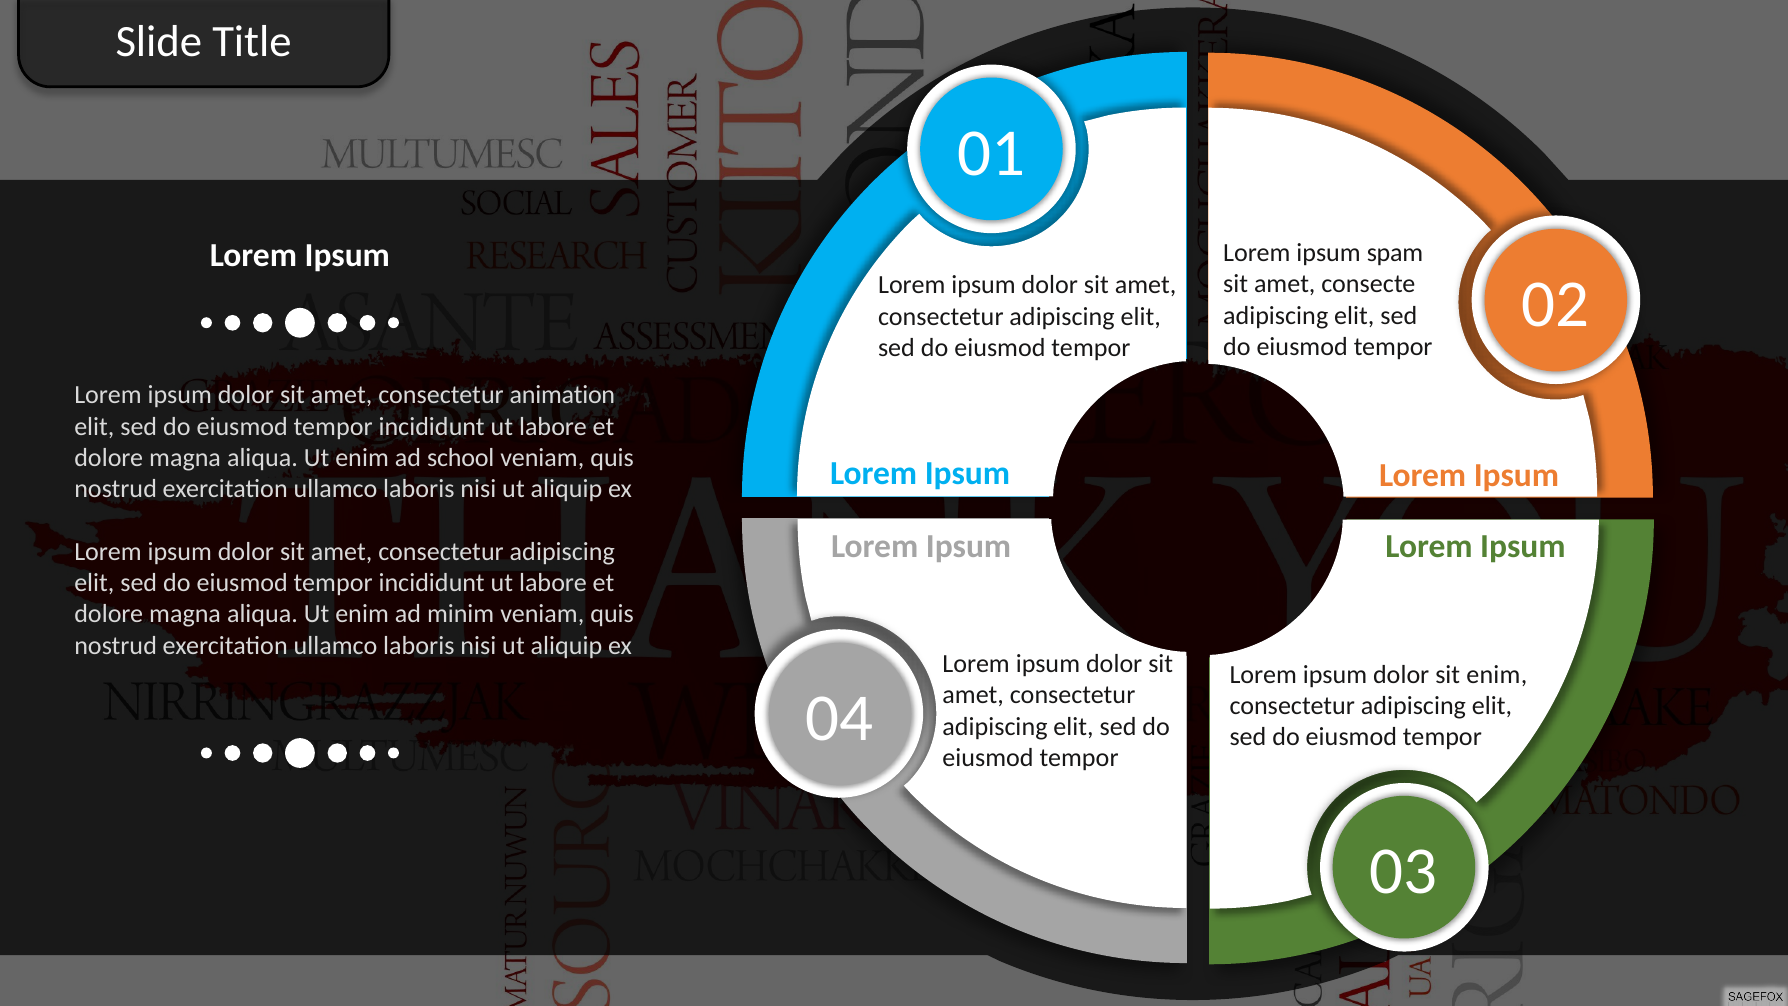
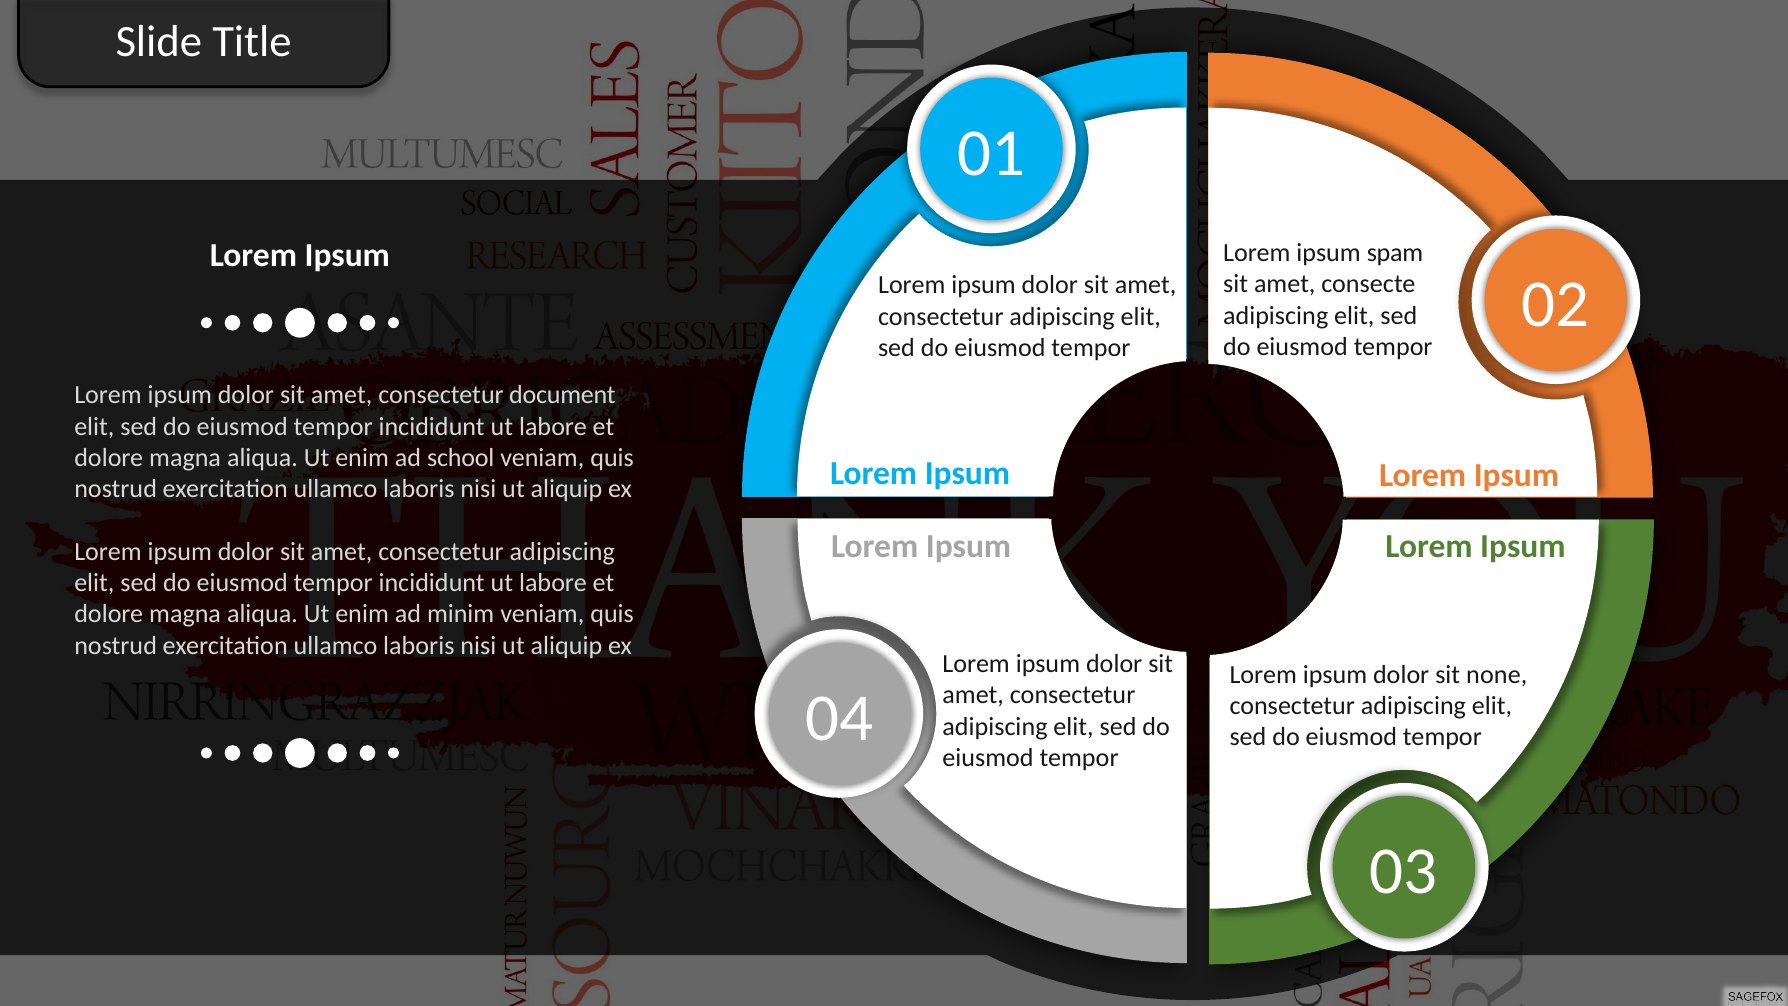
animation: animation -> document
sit enim: enim -> none
